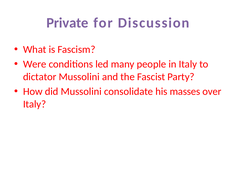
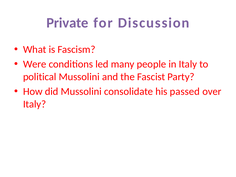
dictator: dictator -> political
masses: masses -> passed
